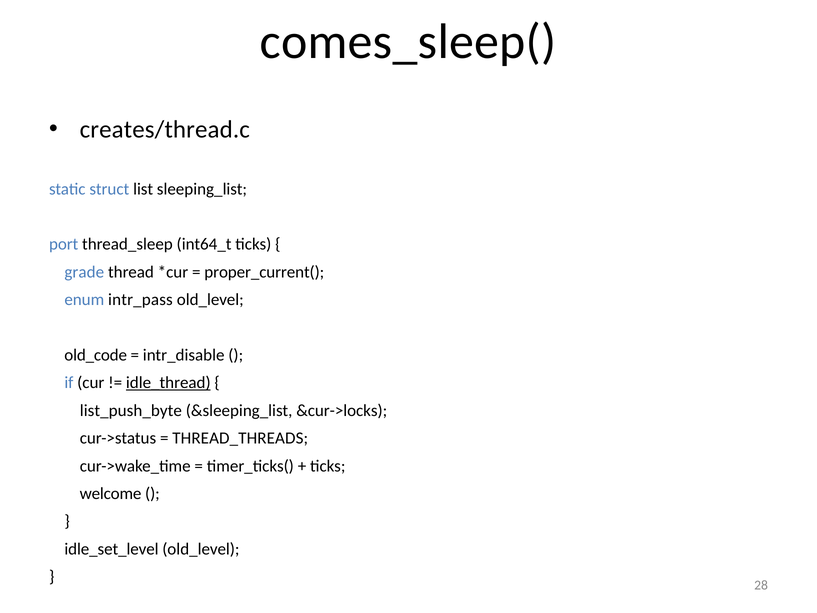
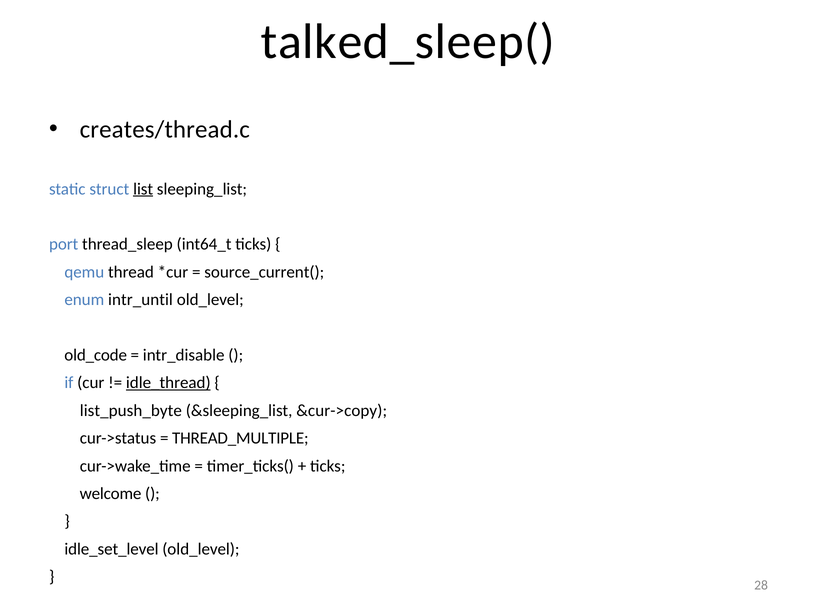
comes_sleep(: comes_sleep( -> talked_sleep(
list underline: none -> present
grade: grade -> qemu
proper_current(: proper_current( -> source_current(
intr_pass: intr_pass -> intr_until
&cur->locks: &cur->locks -> &cur->copy
THREAD_THREADS: THREAD_THREADS -> THREAD_MULTIPLE
